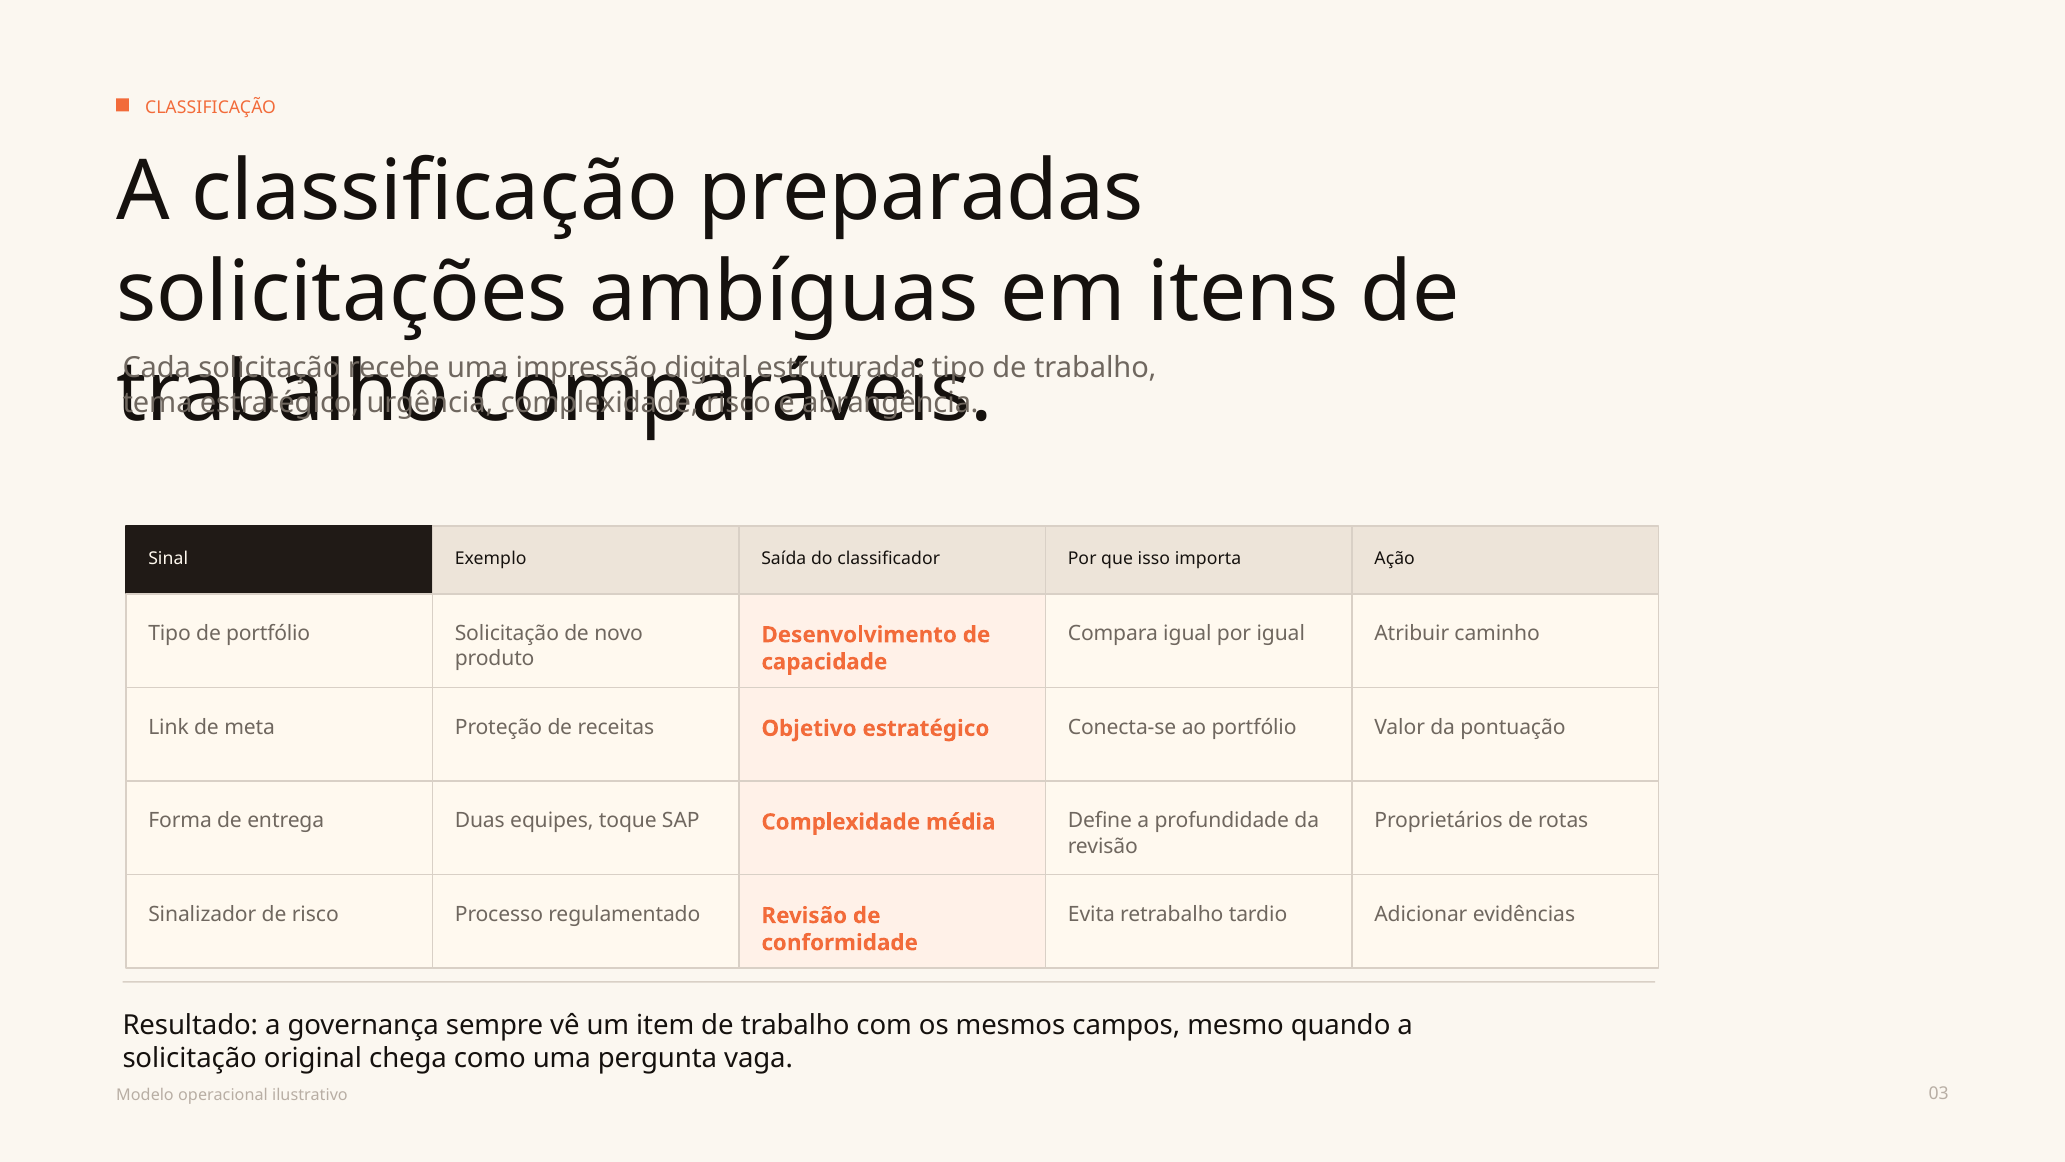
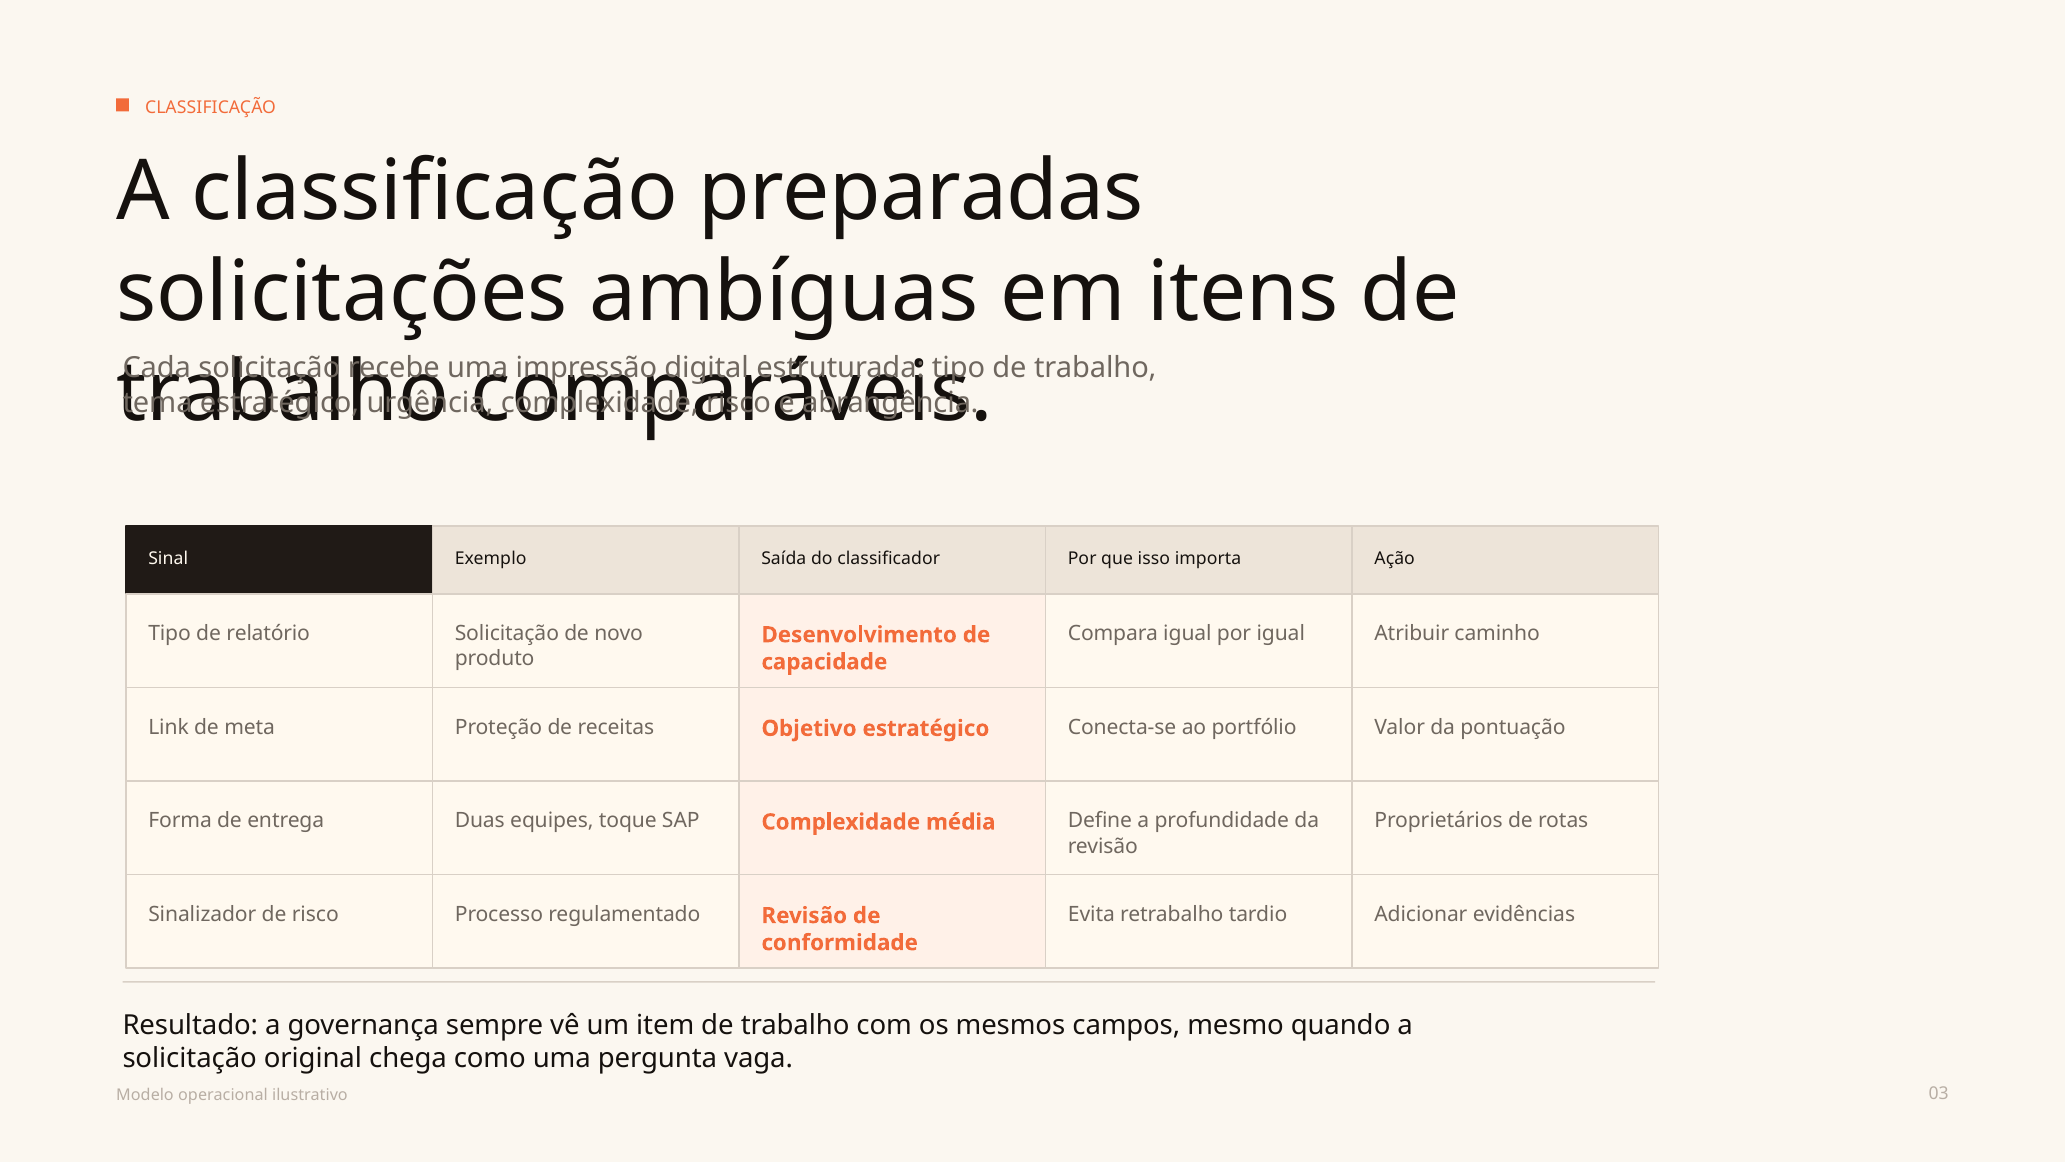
de portfólio: portfólio -> relatório
